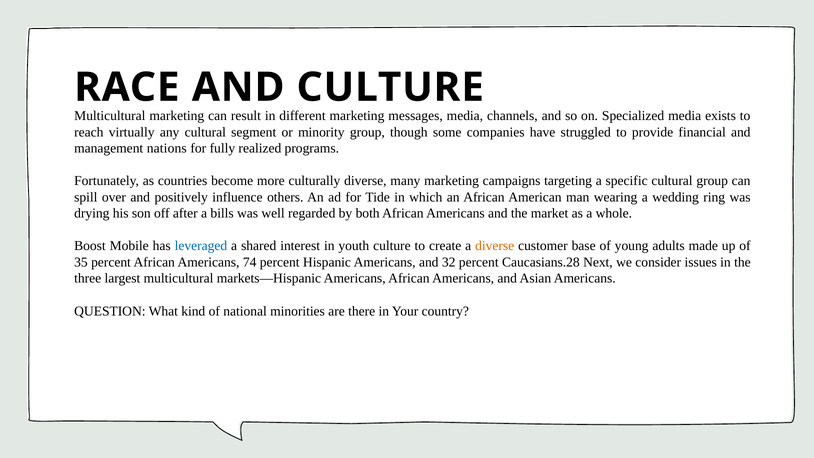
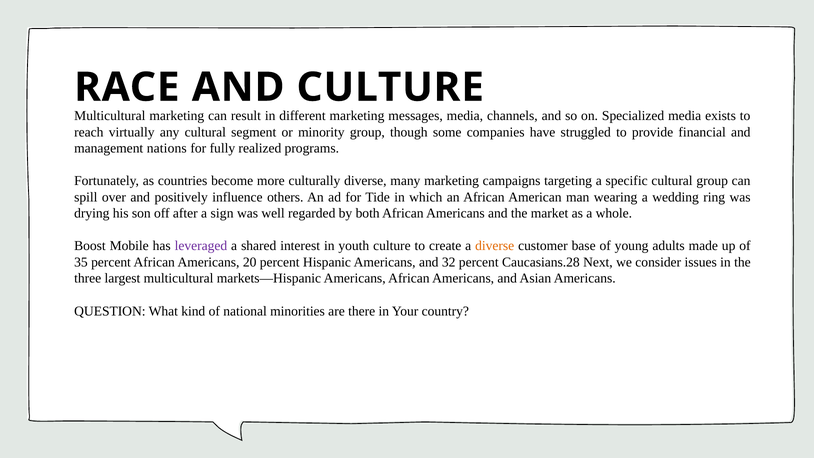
bills: bills -> sign
leveraged colour: blue -> purple
74: 74 -> 20
